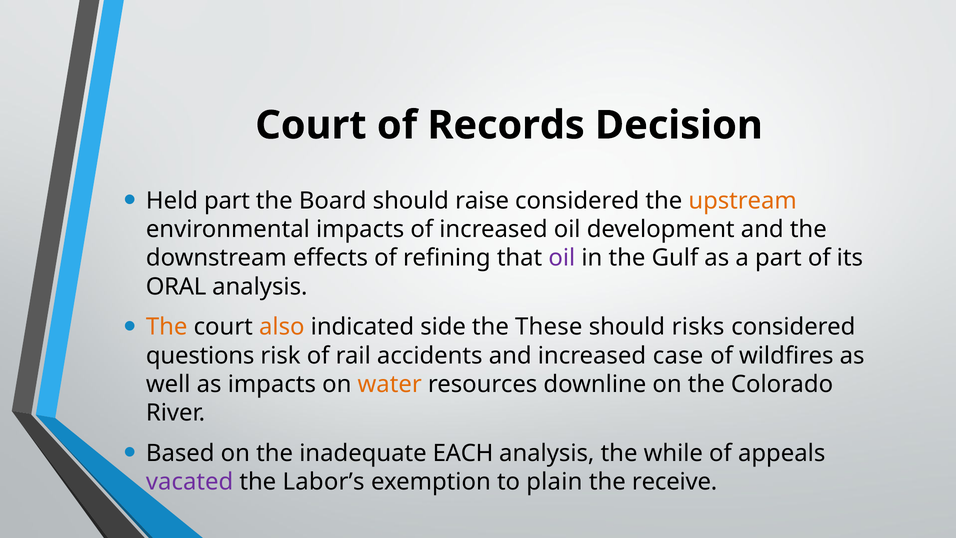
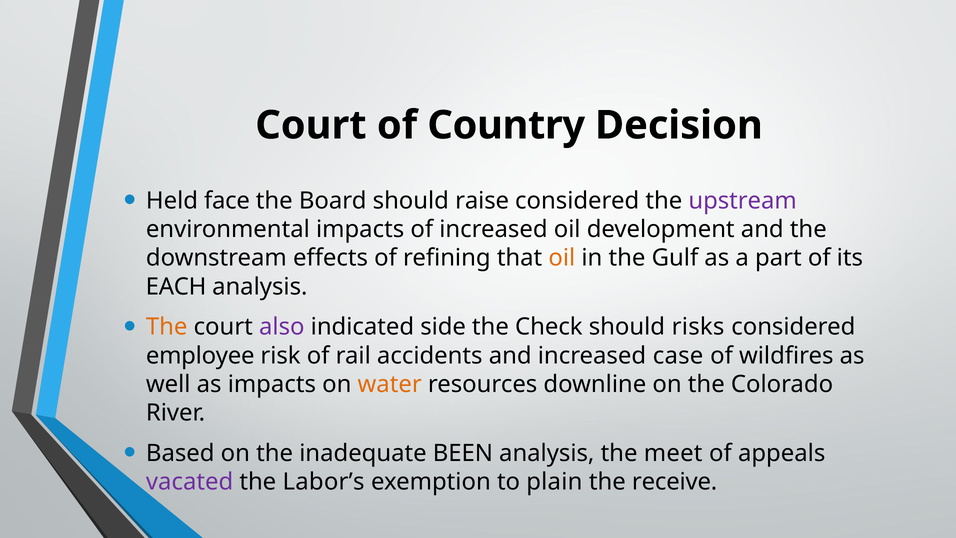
Records: Records -> Country
Held part: part -> face
upstream colour: orange -> purple
oil at (562, 258) colour: purple -> orange
ORAL: ORAL -> EACH
also colour: orange -> purple
These: These -> Check
questions: questions -> employee
EACH: EACH -> BEEN
while: while -> meet
